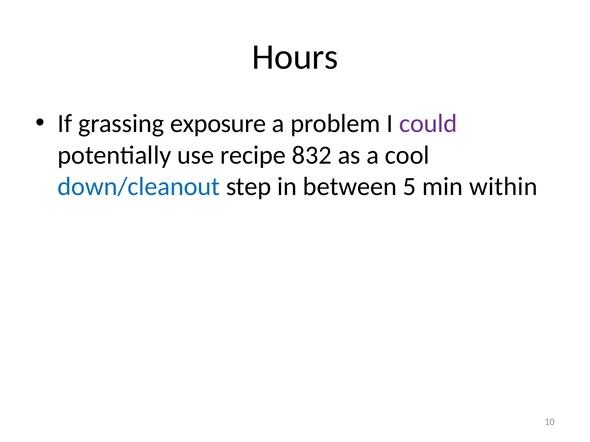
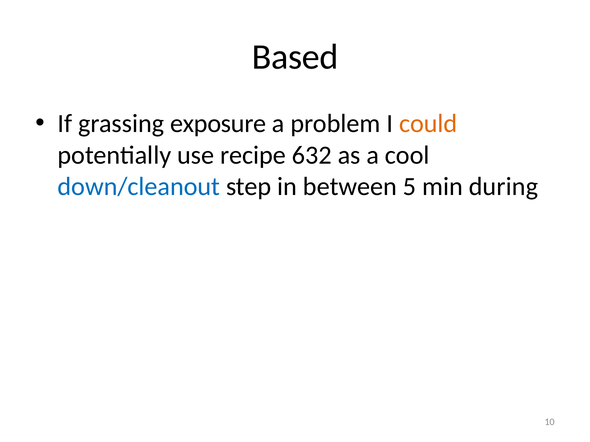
Hours: Hours -> Based
could colour: purple -> orange
832: 832 -> 632
within: within -> during
